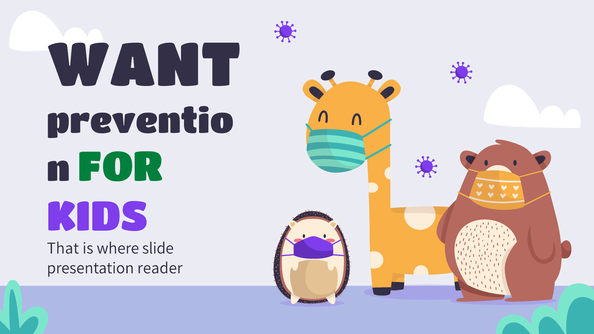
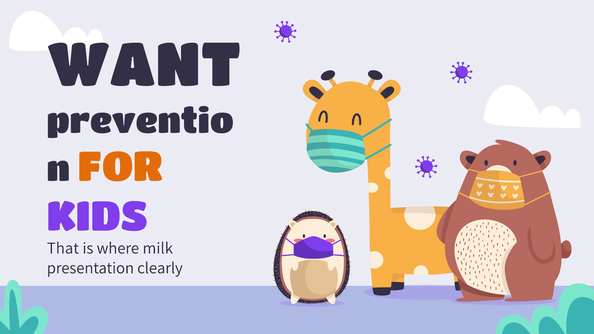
FOR colour: green -> orange
slide: slide -> milk
reader: reader -> clearly
